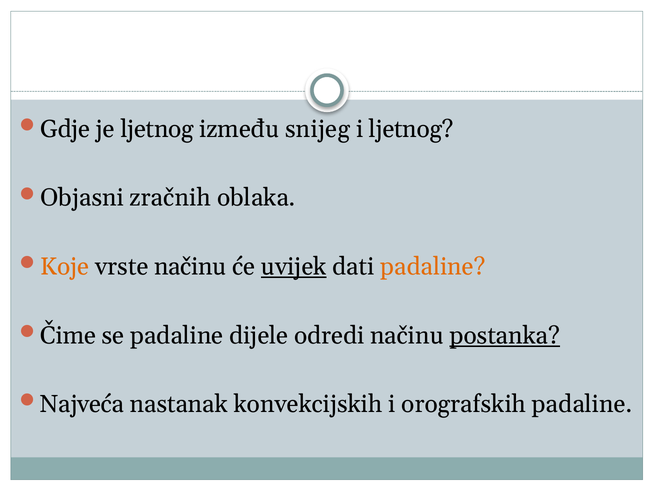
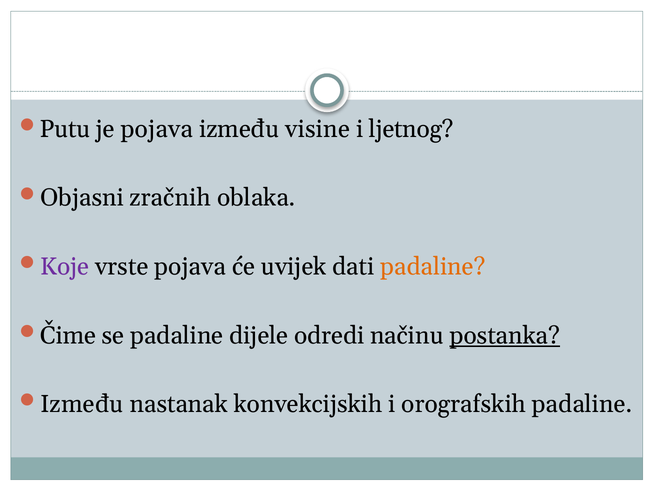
Gdje: Gdje -> Putu
je ljetnog: ljetnog -> pojava
snijeg: snijeg -> visine
Koje colour: orange -> purple
vrste načinu: načinu -> pojava
uvijek underline: present -> none
Najveća at (82, 404): Najveća -> Između
